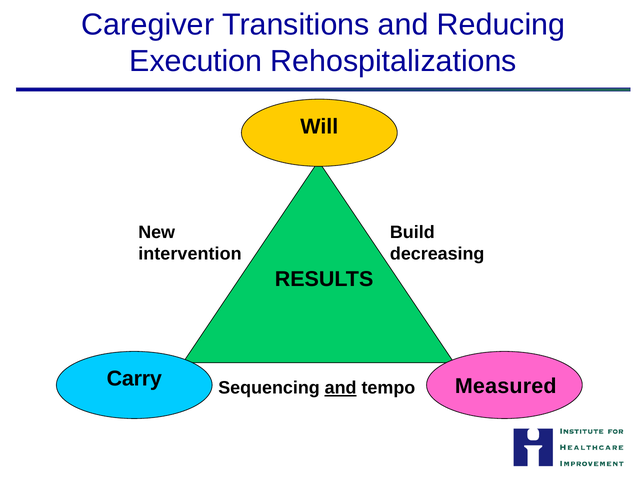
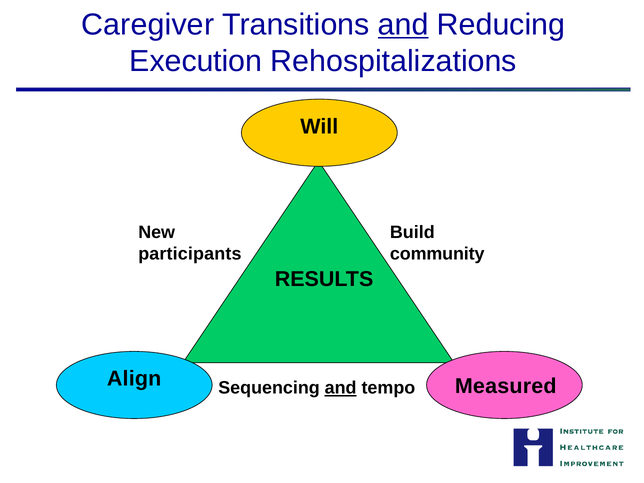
and at (403, 25) underline: none -> present
decreasing: decreasing -> community
intervention: intervention -> participants
Carry: Carry -> Align
